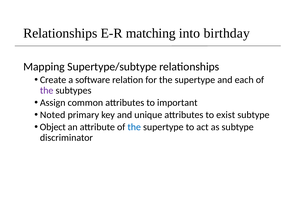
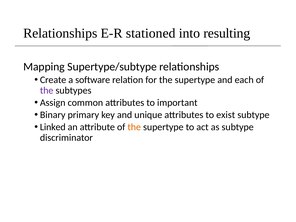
matching: matching -> stationed
birthday: birthday -> resulting
Noted: Noted -> Binary
Object: Object -> Linked
the at (134, 127) colour: blue -> orange
